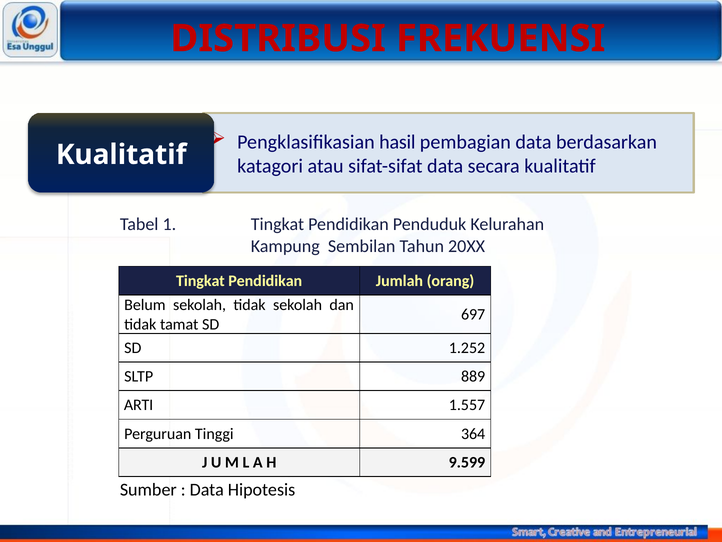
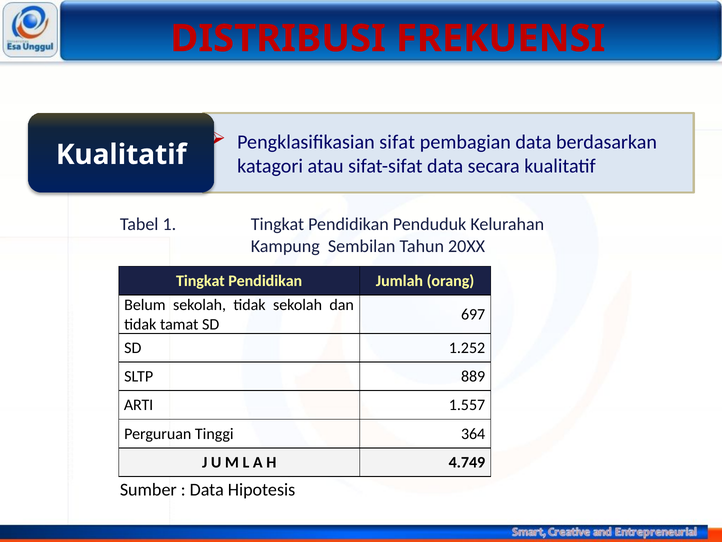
hasil: hasil -> sifat
9.599: 9.599 -> 4.749
